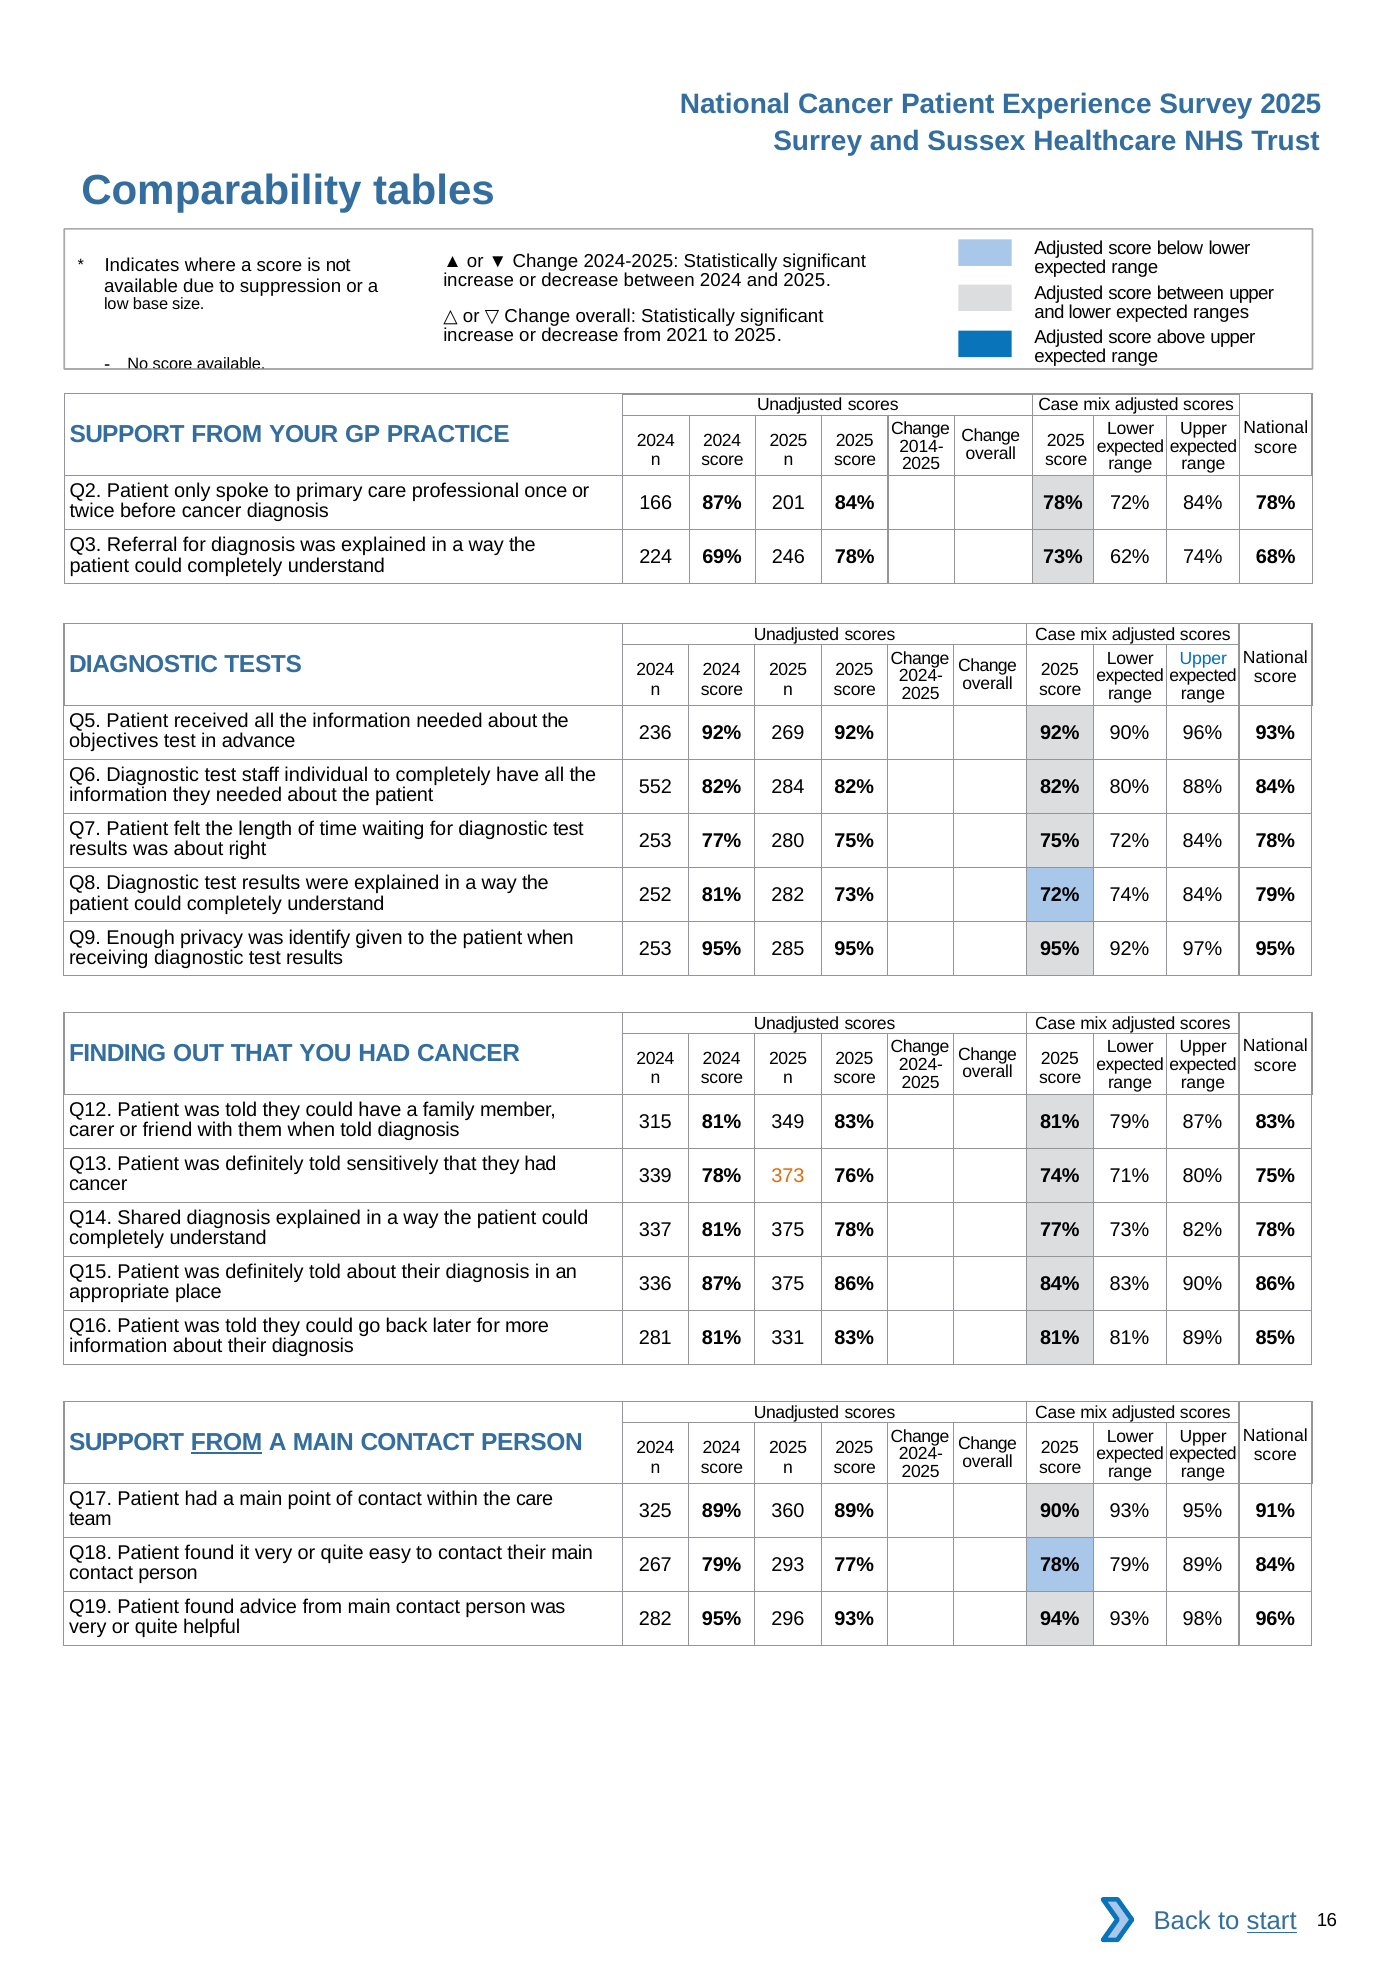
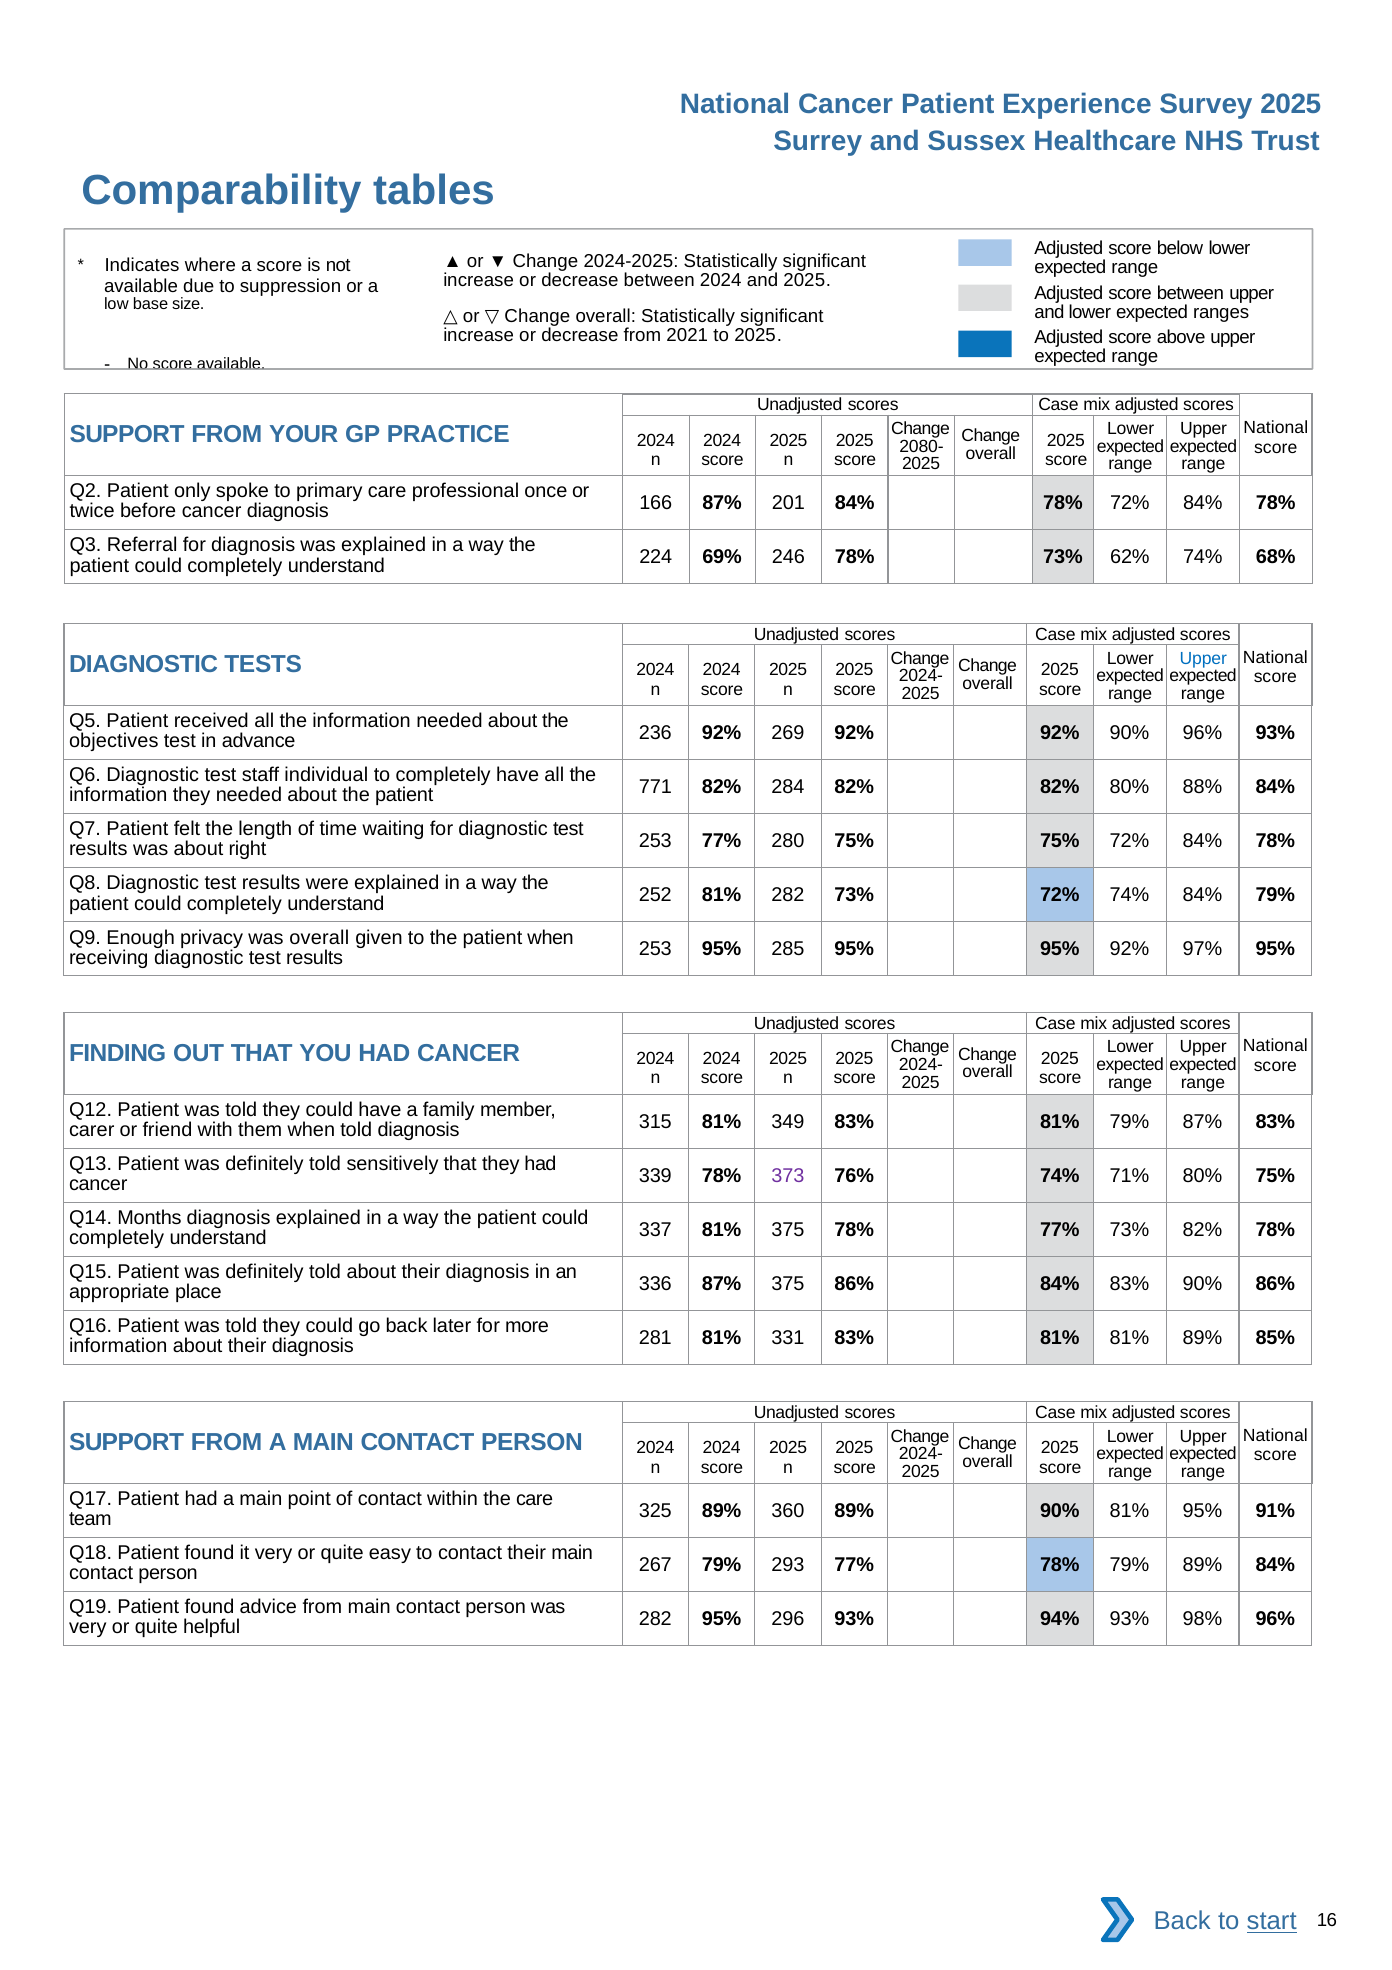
2014-: 2014- -> 2080-
552: 552 -> 771
was identify: identify -> overall
373 colour: orange -> purple
Shared: Shared -> Months
FROM at (227, 1442) underline: present -> none
90% 93%: 93% -> 81%
